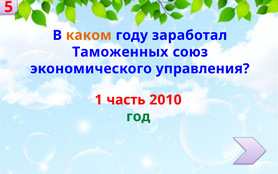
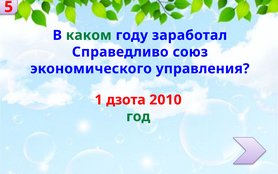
каком colour: orange -> green
Таможенных: Таможенных -> Справедливо
часть: часть -> дзота
